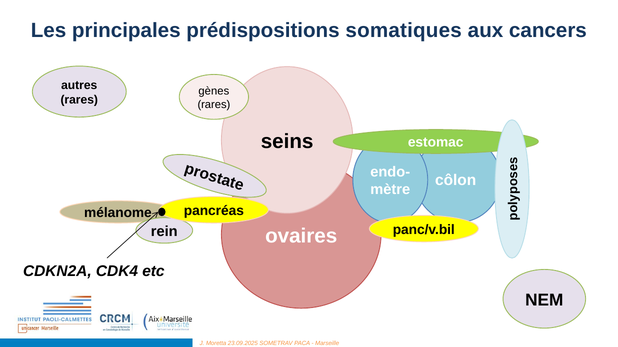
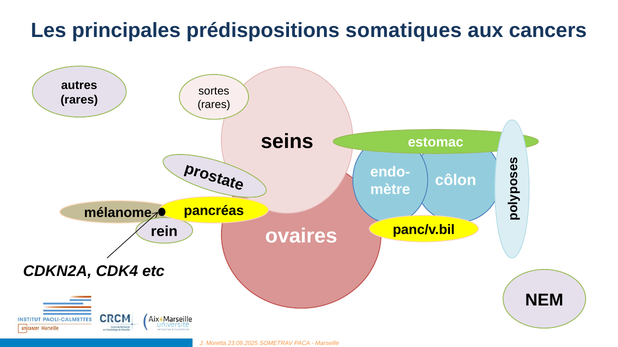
gènes: gènes -> sortes
